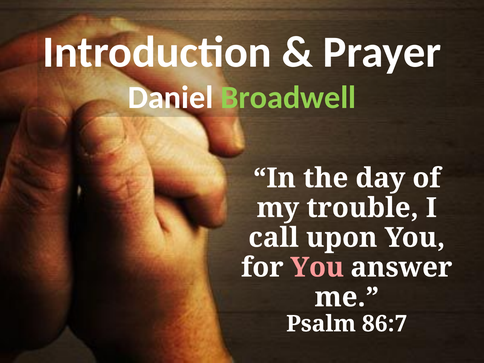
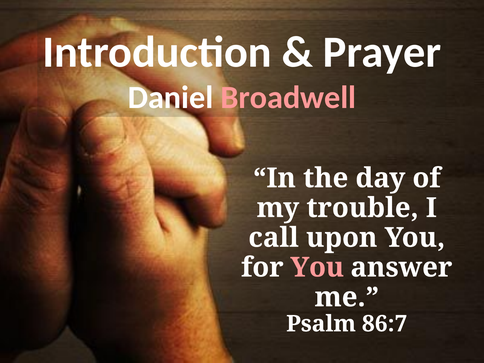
Broadwell colour: light green -> pink
